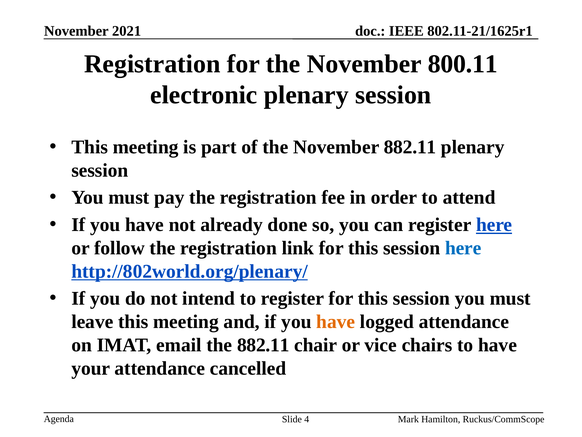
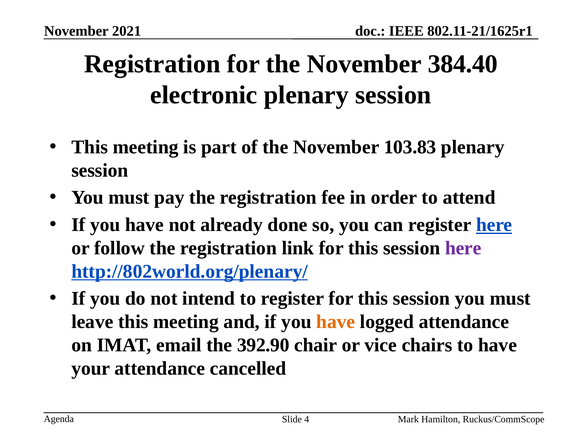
800.11: 800.11 -> 384.40
November 882.11: 882.11 -> 103.83
here at (463, 248) colour: blue -> purple
the 882.11: 882.11 -> 392.90
